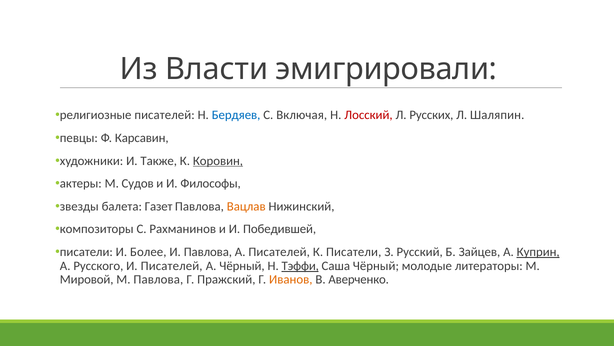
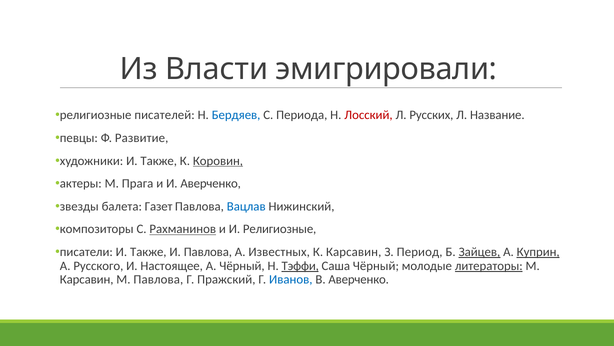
Включая: Включая -> Периода
Шаляпин: Шаляпин -> Название
Карсавин: Карсавин -> Развитие
Судов: Судов -> Прага
И Философы: Философы -> Аверченко
Вацлав colour: orange -> blue
Рахманинов underline: none -> present
И Победившей: Победившей -> Религиозные
писатели И Более: Более -> Также
А Писателей: Писателей -> Известных
К Писатели: Писатели -> Карсавин
Русский: Русский -> Период
Зайцев underline: none -> present
И Писателей: Писателей -> Настоящее
литераторы underline: none -> present
Мировой at (87, 279): Мировой -> Карсавин
Иванов colour: orange -> blue
